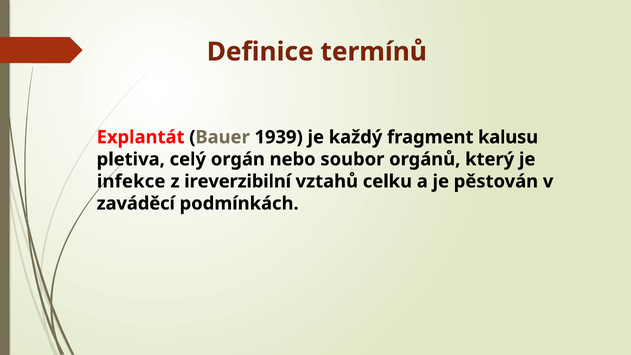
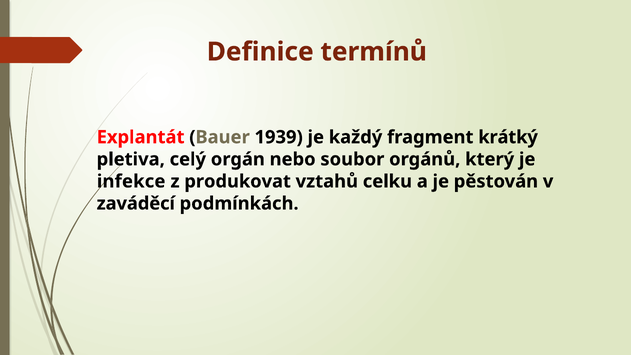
kalusu: kalusu -> krátký
ireverzibilní: ireverzibilní -> produkovat
